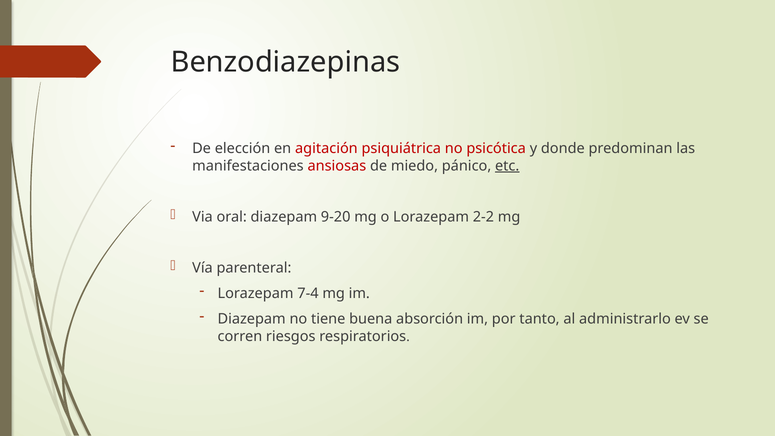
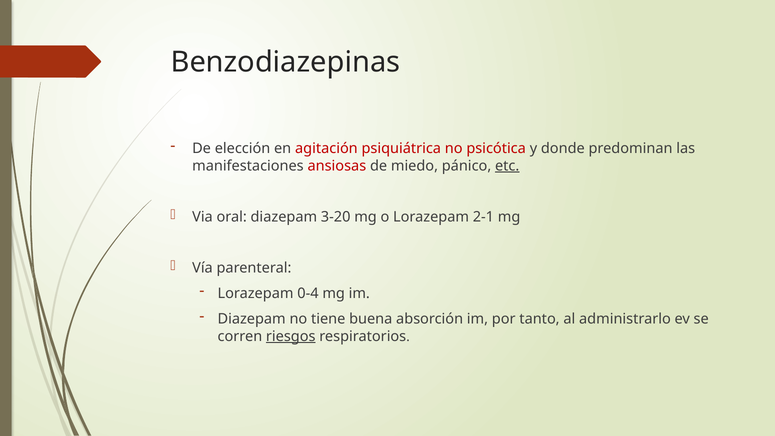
9-20: 9-20 -> 3-20
2-2: 2-2 -> 2-1
7-4: 7-4 -> 0-4
riesgos underline: none -> present
